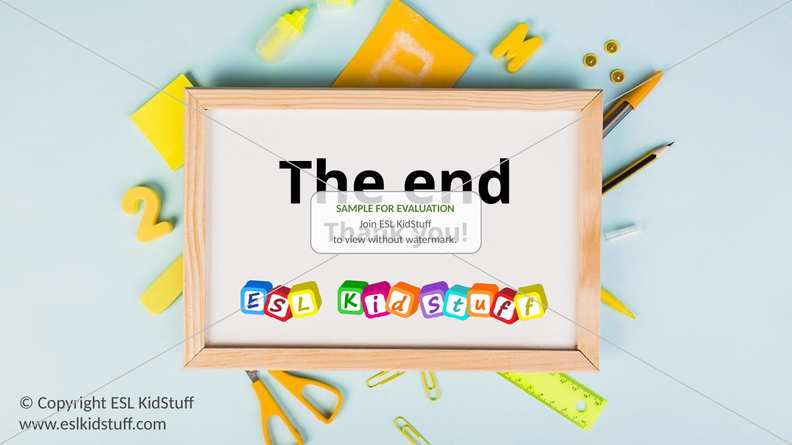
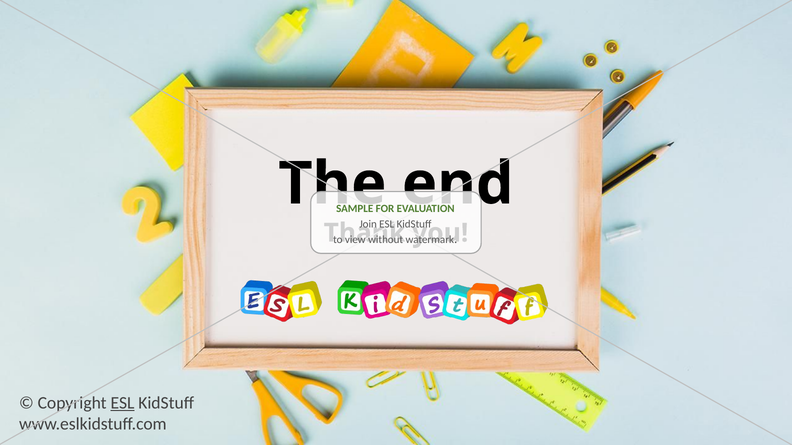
ESL at (122, 403) underline: none -> present
